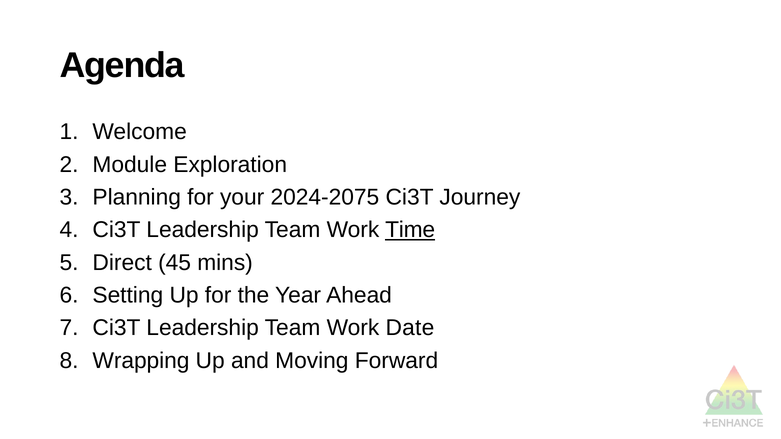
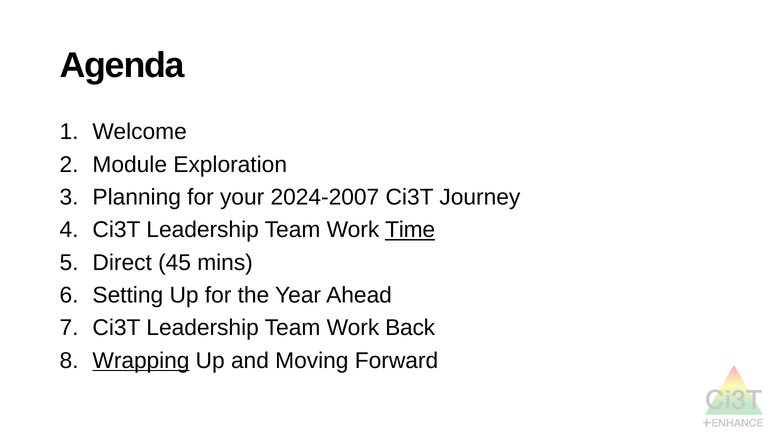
2024-2075: 2024-2075 -> 2024-2007
Date: Date -> Back
Wrapping underline: none -> present
